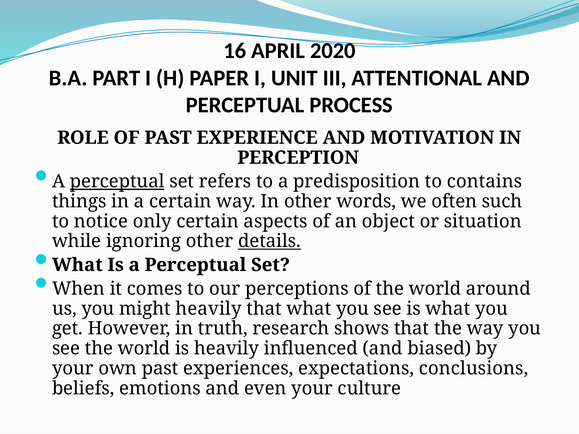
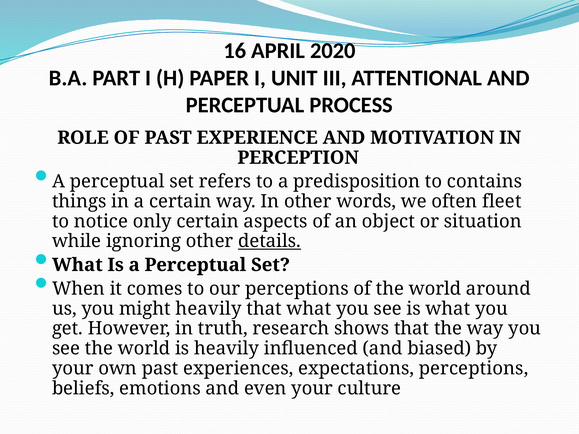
perceptual at (117, 181) underline: present -> none
such: such -> fleet
expectations conclusions: conclusions -> perceptions
